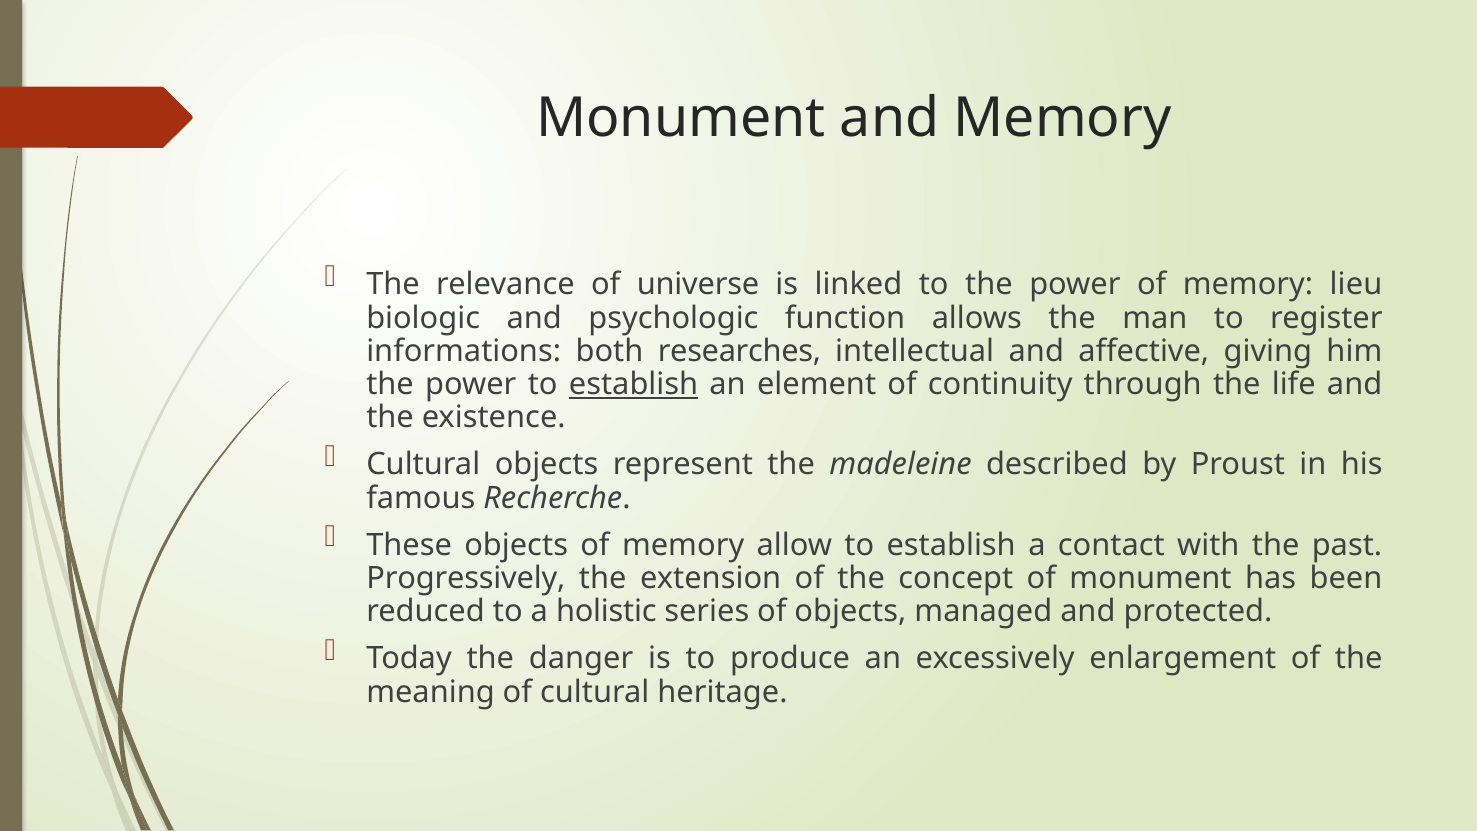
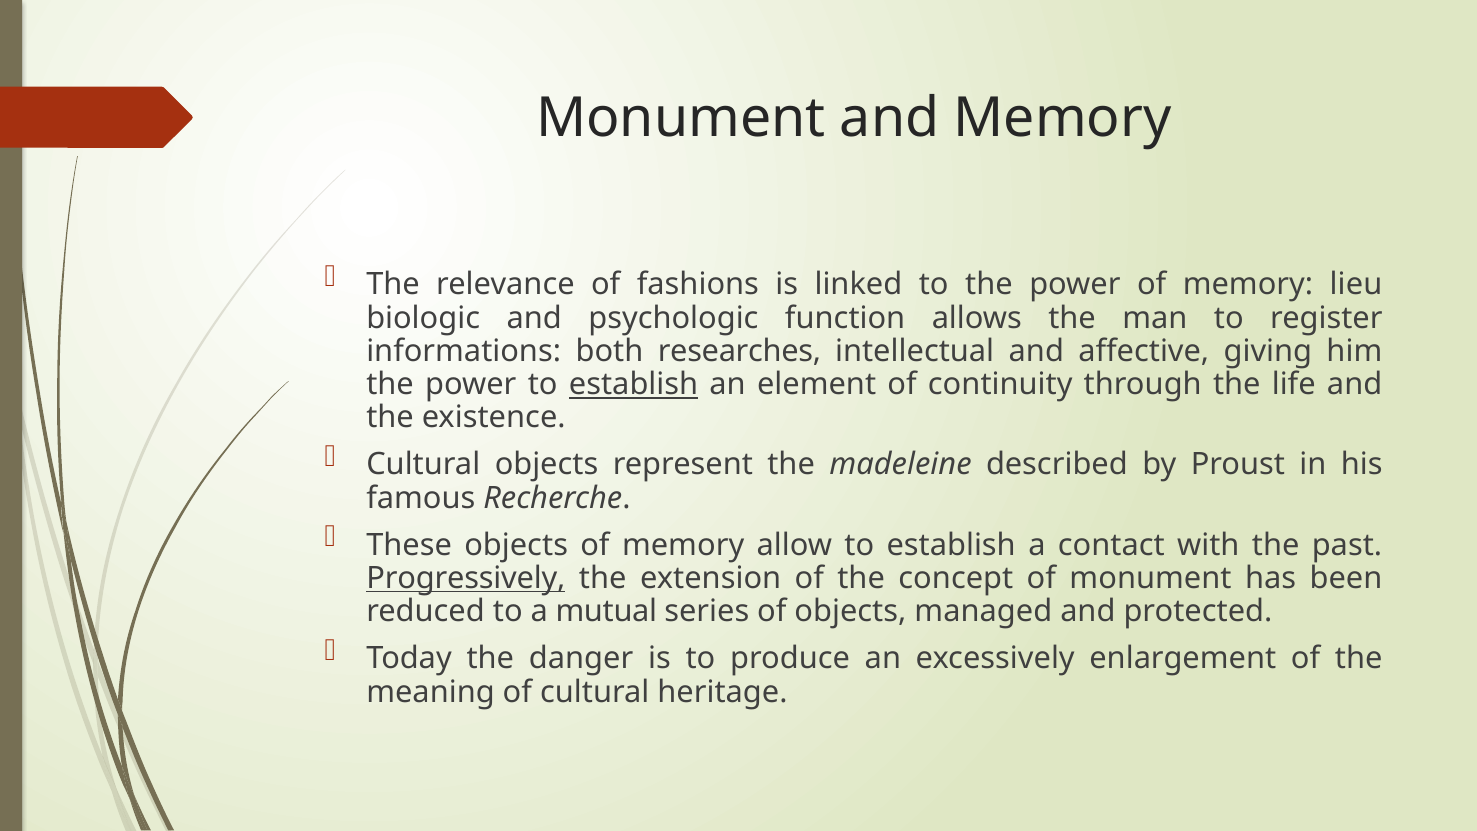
universe: universe -> fashions
Progressively underline: none -> present
holistic: holistic -> mutual
